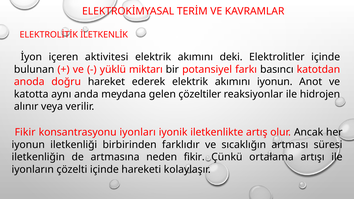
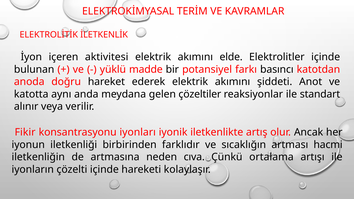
deki: deki -> elde
miktarı: miktarı -> madde
akımını iyonun: iyonun -> şiddeti
hidrojen: hidrojen -> standart
süresi: süresi -> hacmi
neden fikir: fikir -> cıva
